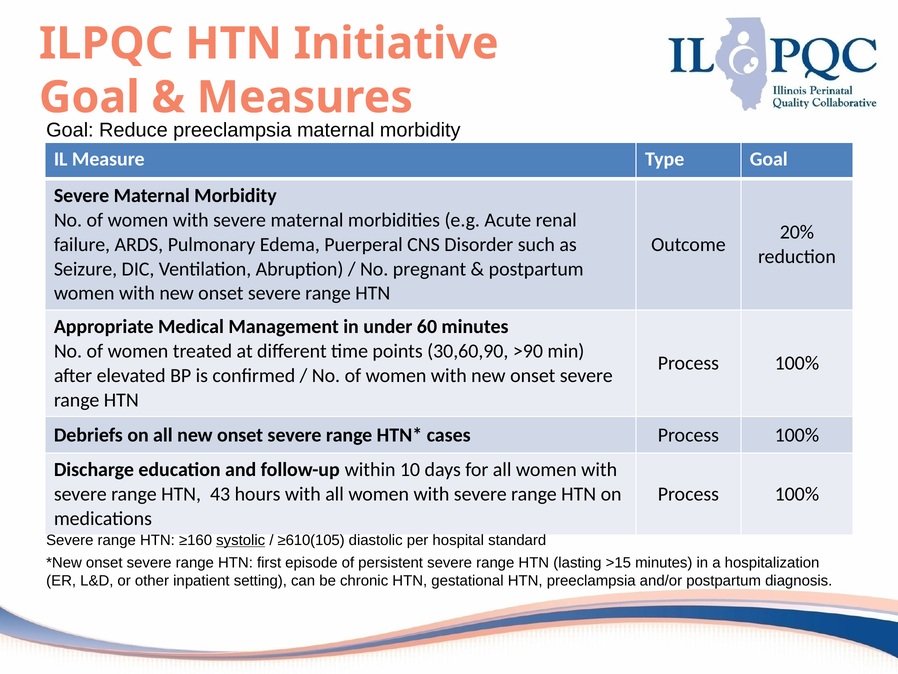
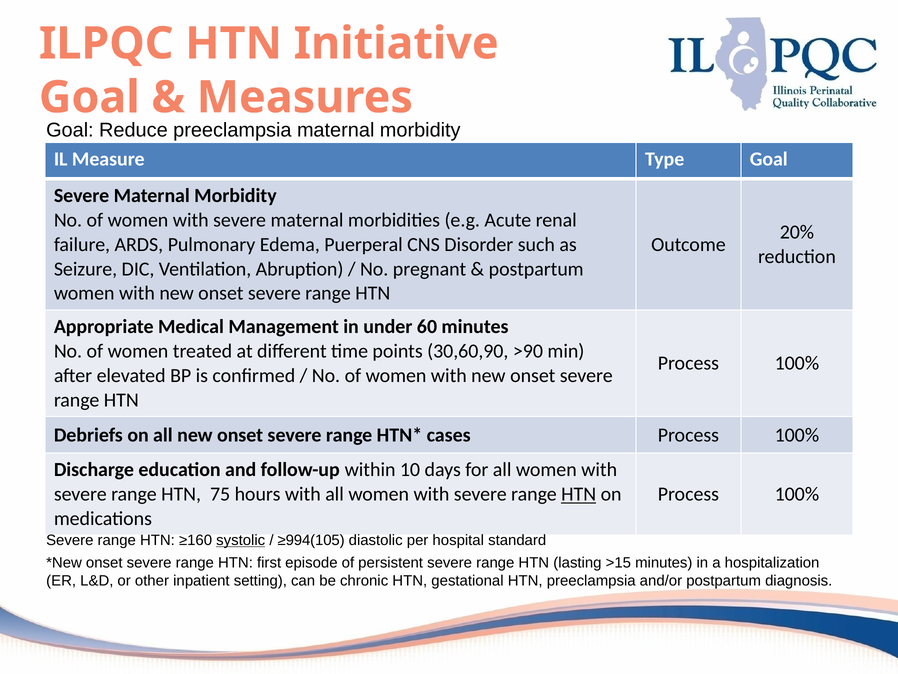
43: 43 -> 75
HTN at (579, 494) underline: none -> present
≥610(105: ≥610(105 -> ≥994(105
